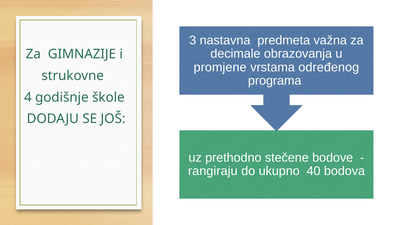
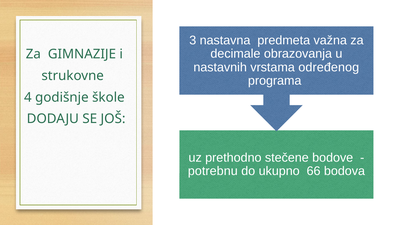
promjene: promjene -> nastavnih
rangiraju: rangiraju -> potrebnu
40: 40 -> 66
